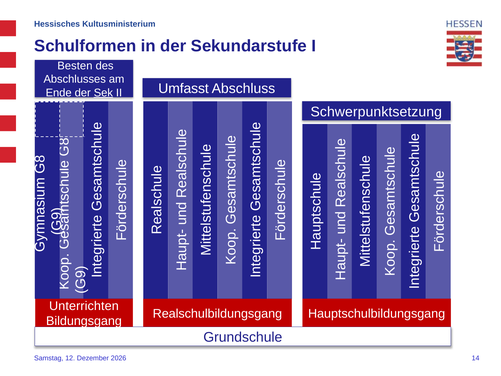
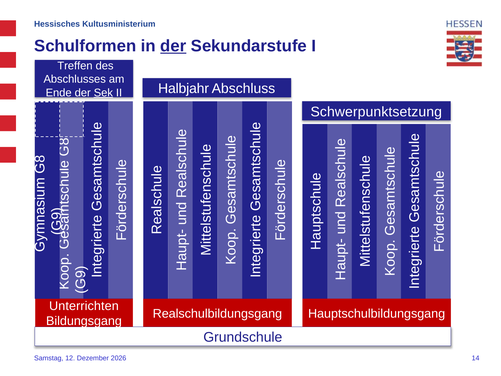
der at (173, 46) underline: none -> present
Besten: Besten -> Treffen
Umfasst: Umfasst -> Halbjahr
